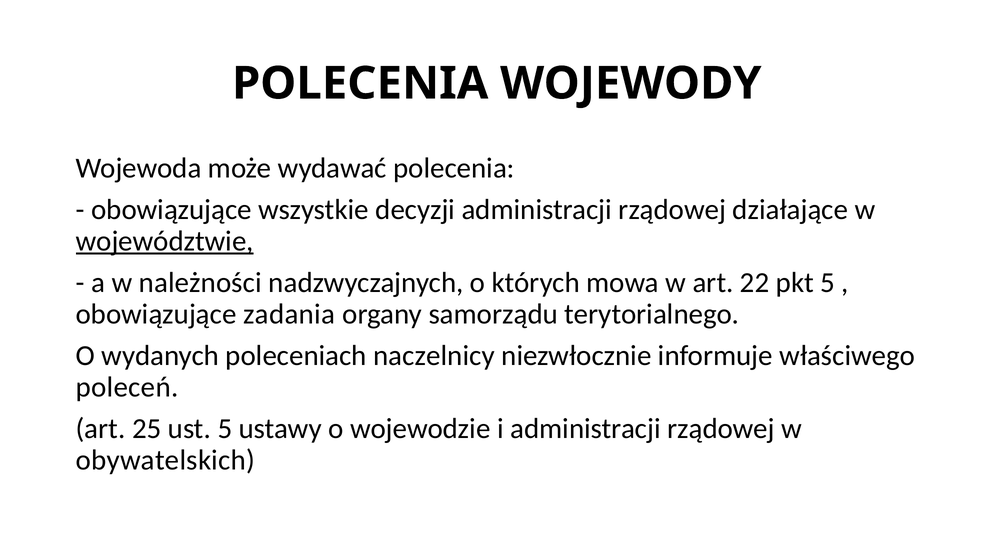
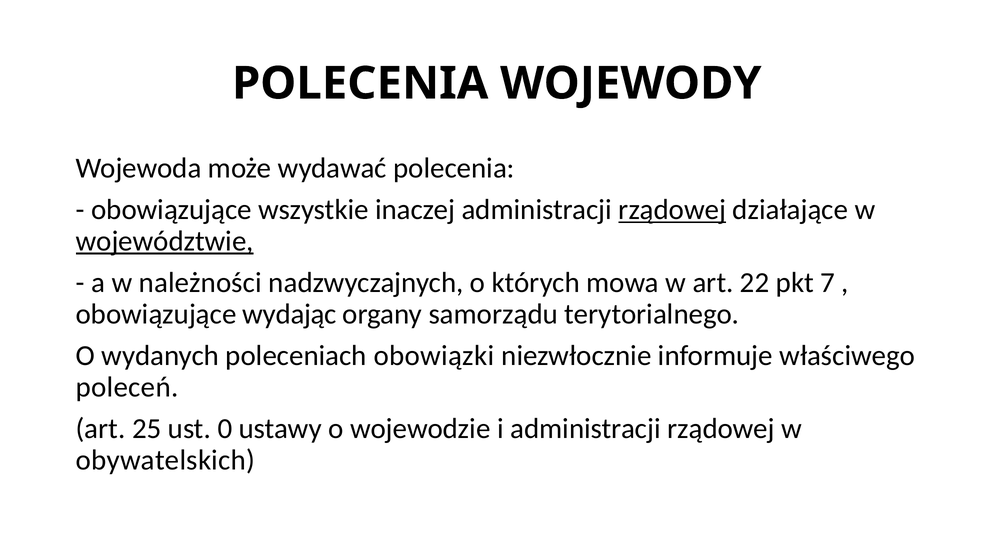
decyzji: decyzji -> inaczej
rządowej at (672, 210) underline: none -> present
pkt 5: 5 -> 7
zadania: zadania -> wydając
naczelnicy: naczelnicy -> obowiązki
ust 5: 5 -> 0
